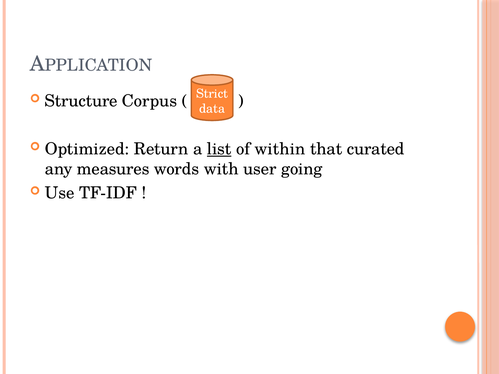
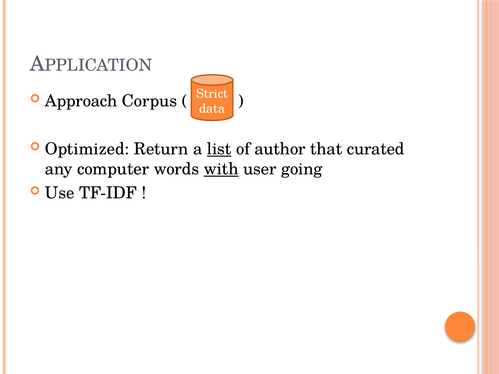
Structure: Structure -> Approach
within: within -> author
measures: measures -> computer
with underline: none -> present
